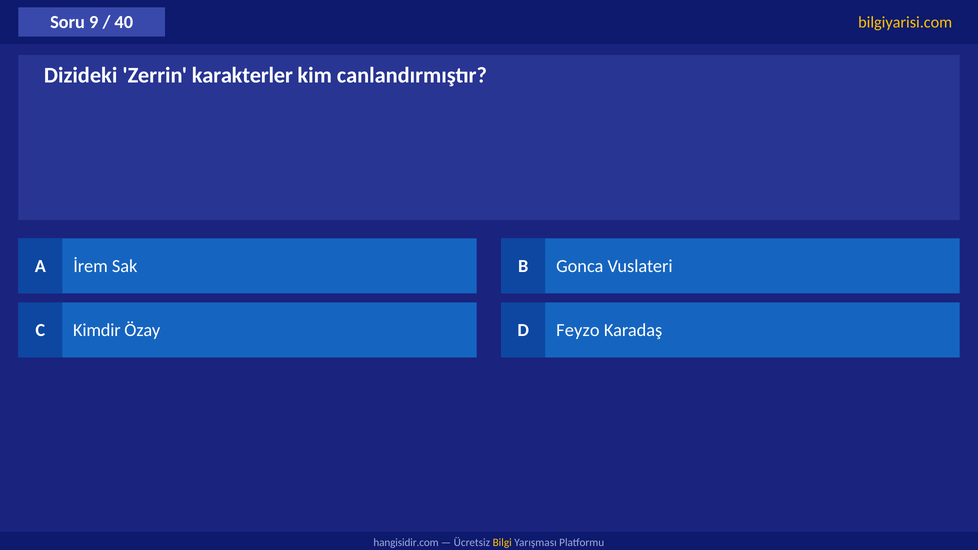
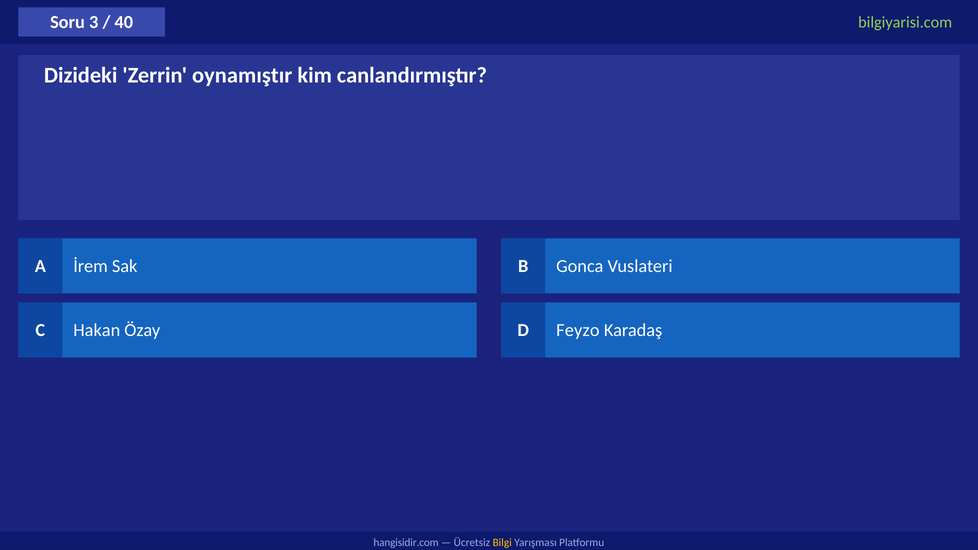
9: 9 -> 3
bilgiyarisi.com colour: yellow -> light green
karakterler: karakterler -> oynamıştır
Kimdir: Kimdir -> Hakan
